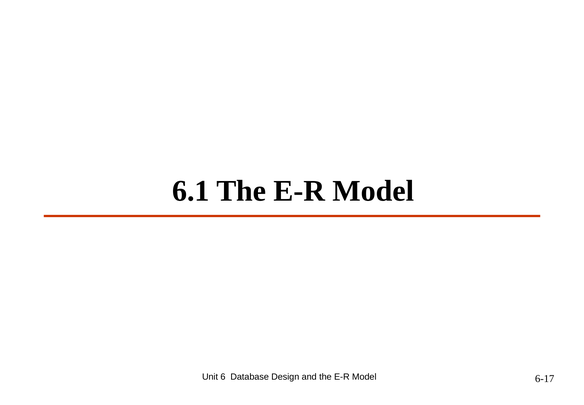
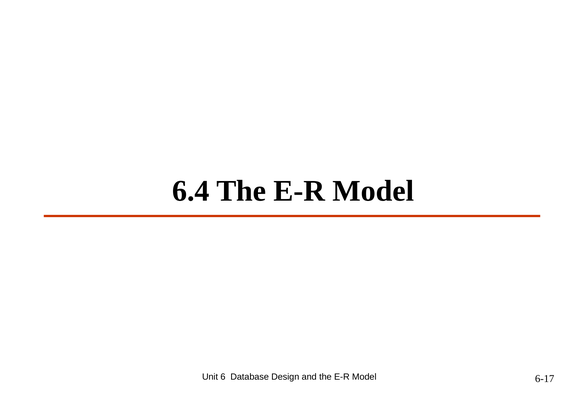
6.1: 6.1 -> 6.4
